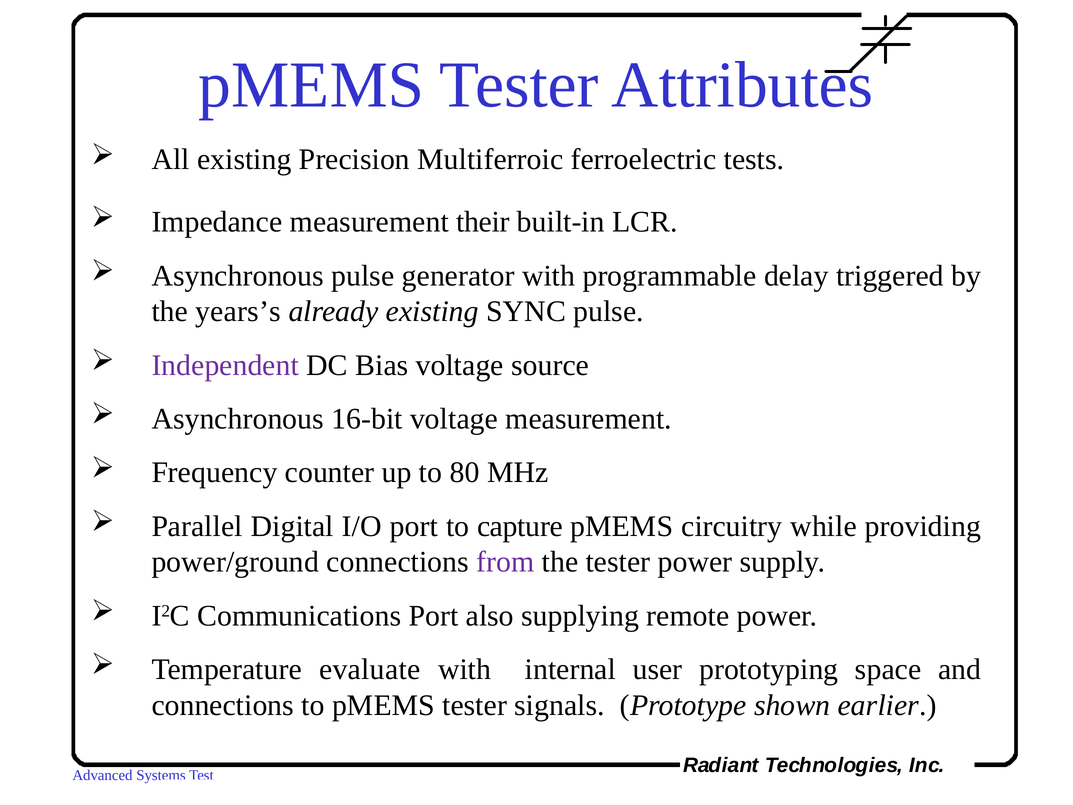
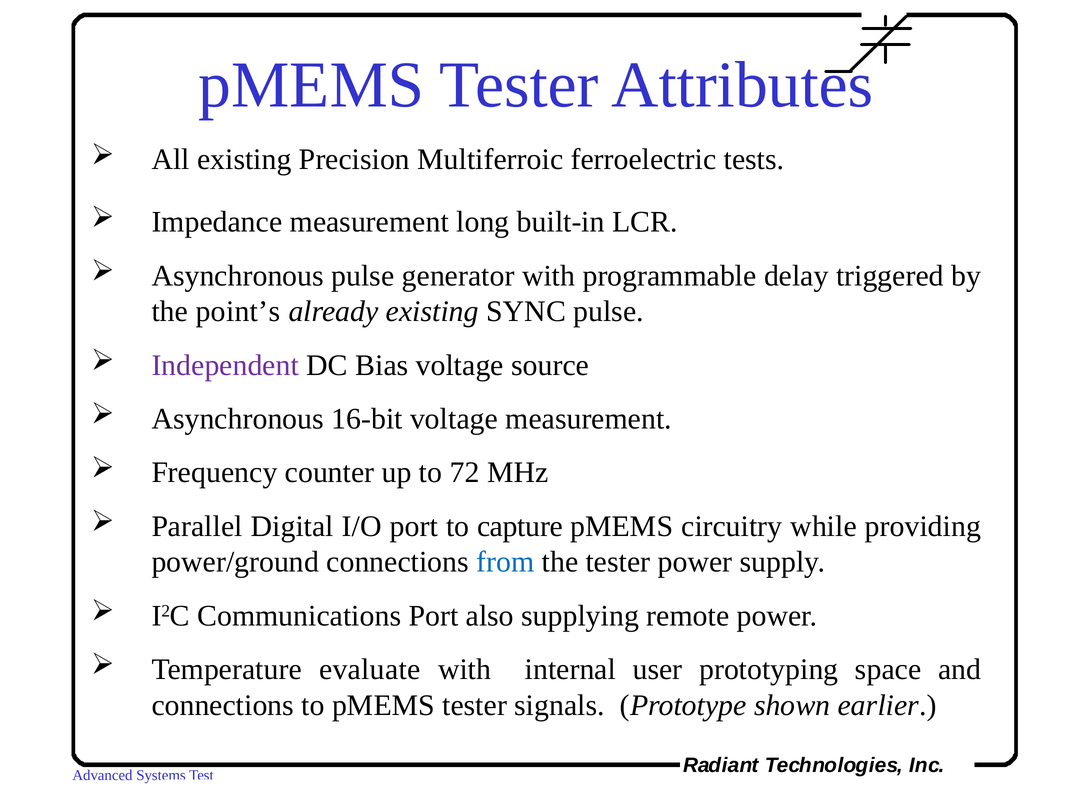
their: their -> long
years’s: years’s -> point’s
80: 80 -> 72
from colour: purple -> blue
